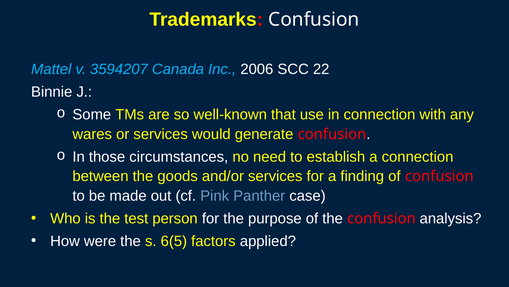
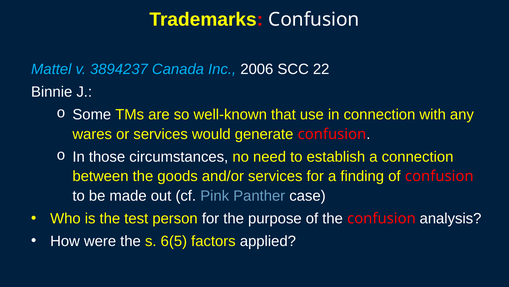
3594207: 3594207 -> 3894237
